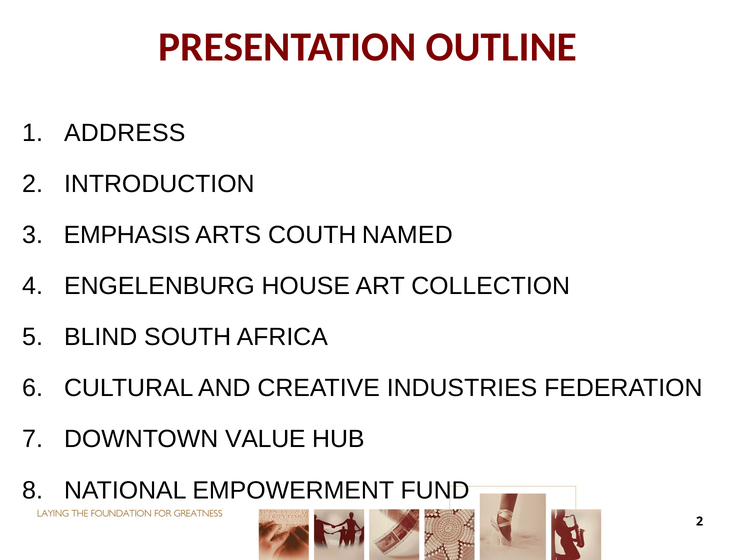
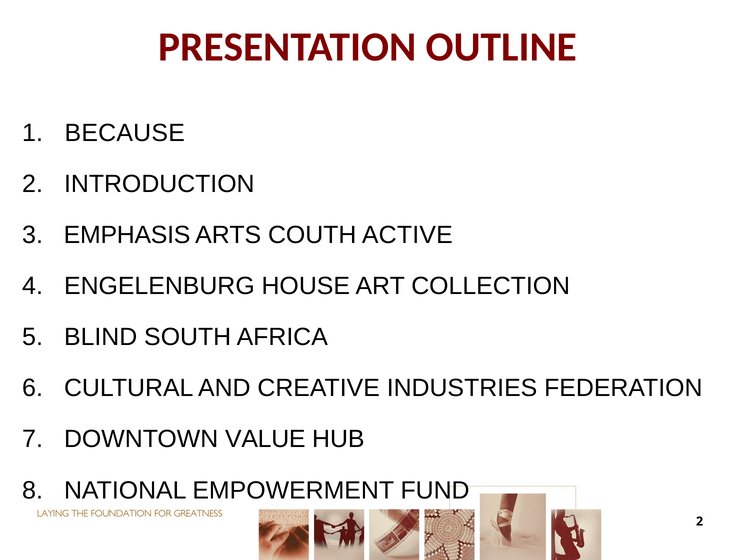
ADDRESS: ADDRESS -> BECAUSE
NAMED: NAMED -> ACTIVE
